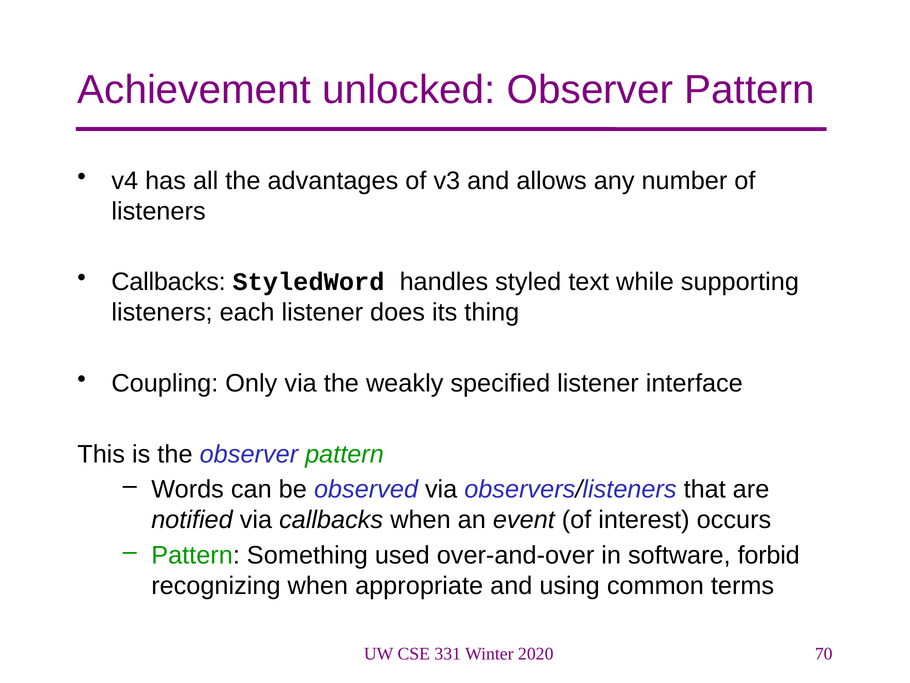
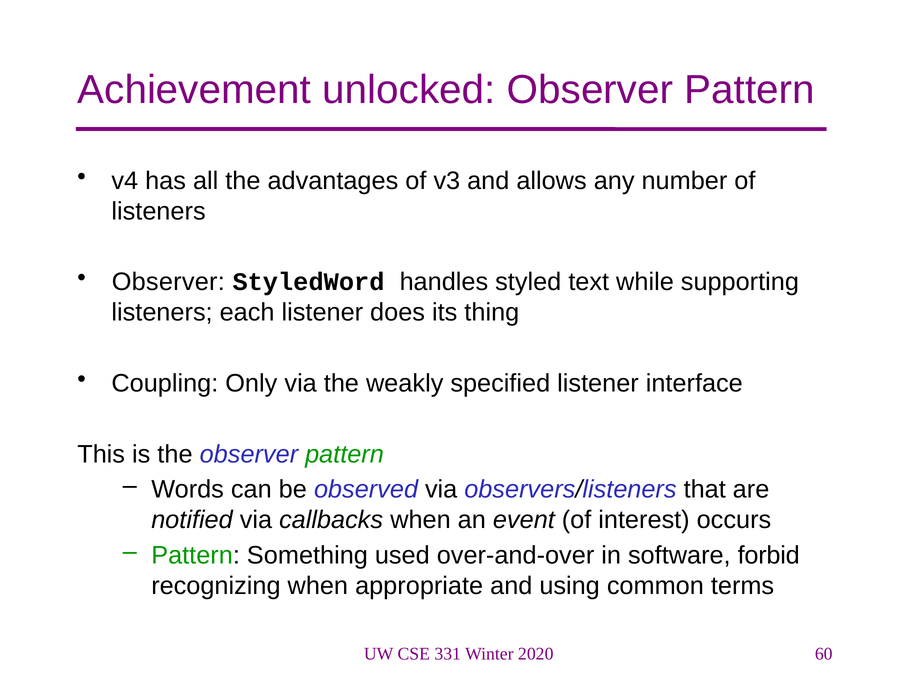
Callbacks at (169, 282): Callbacks -> Observer
70: 70 -> 60
